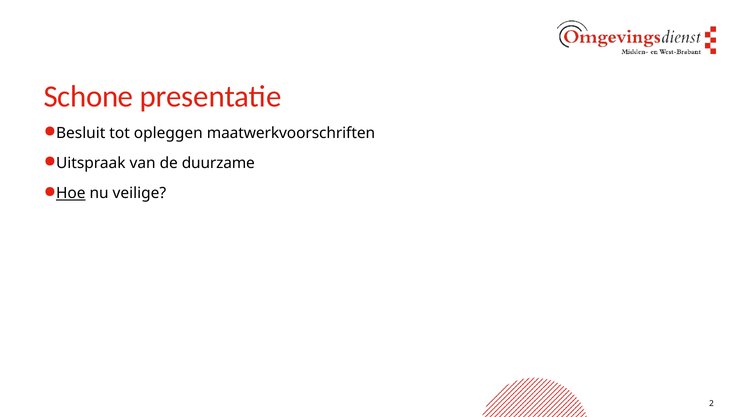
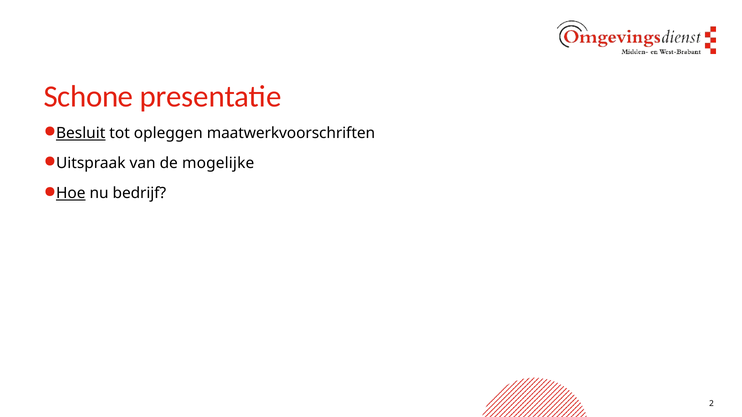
Besluit underline: none -> present
duurzame: duurzame -> mogelijke
veilige: veilige -> bedrijf
